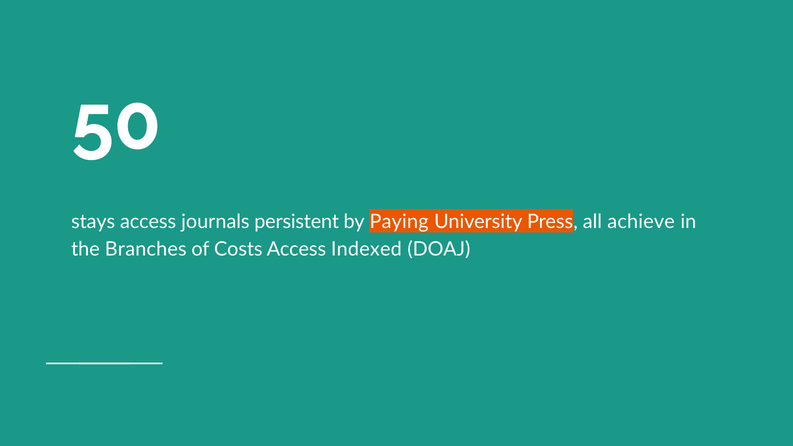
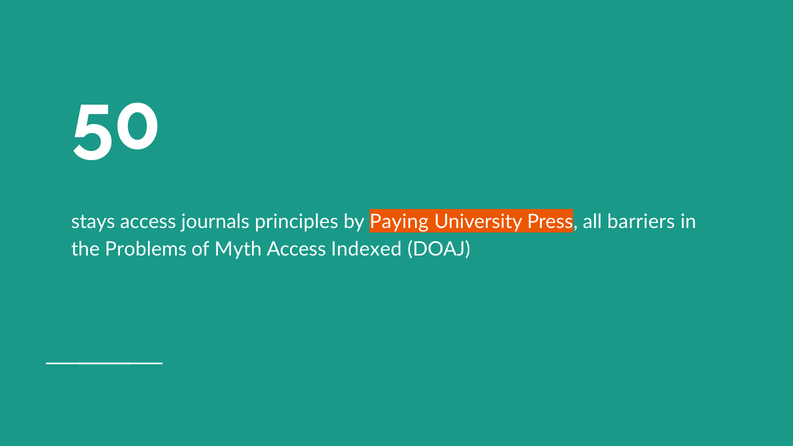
persistent: persistent -> principles
achieve: achieve -> barriers
Branches: Branches -> Problems
Costs: Costs -> Myth
